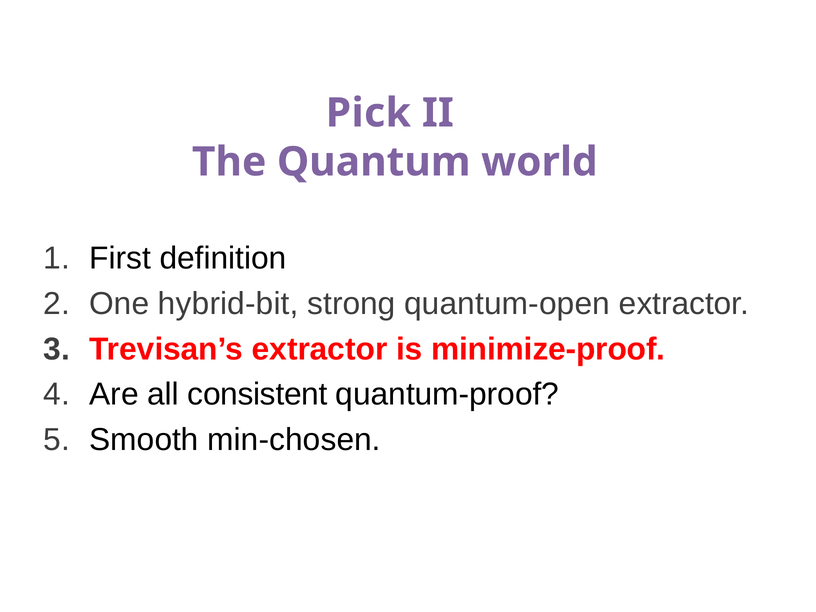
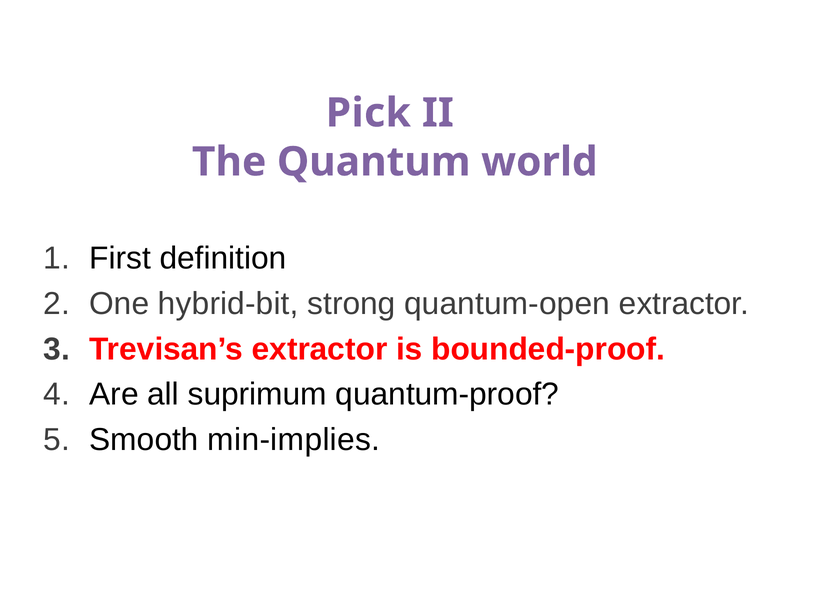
minimize-proof: minimize-proof -> bounded-proof
consistent: consistent -> suprimum
min-chosen: min-chosen -> min-implies
